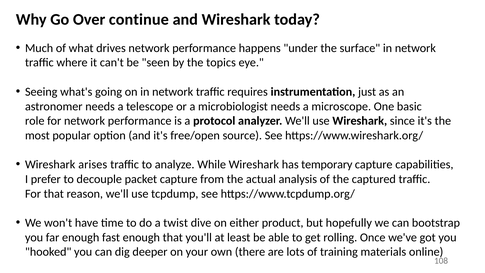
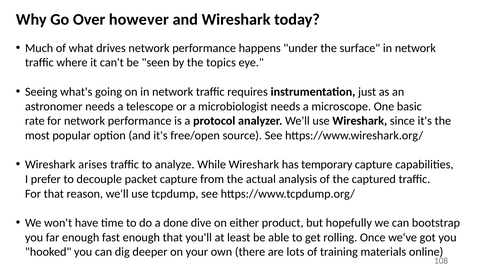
continue: continue -> however
role: role -> rate
twist: twist -> done
